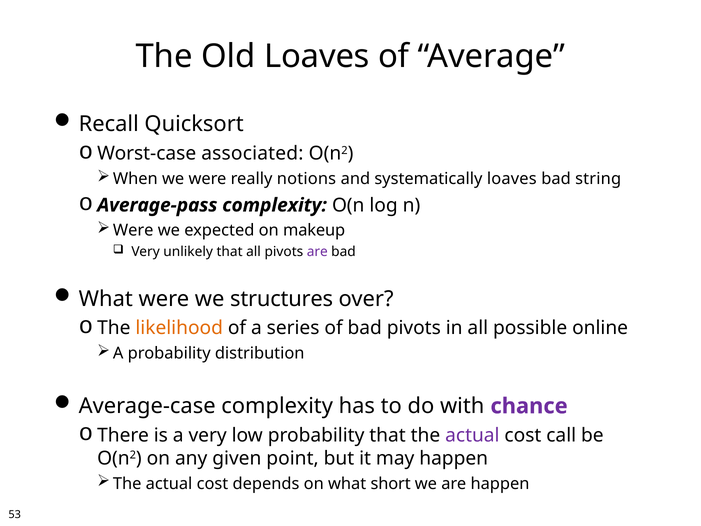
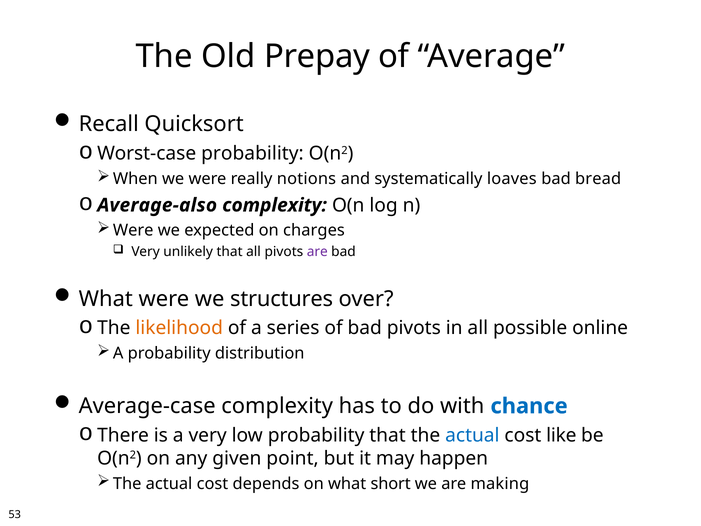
Old Loaves: Loaves -> Prepay
Worst-case associated: associated -> probability
string: string -> bread
Average-pass: Average-pass -> Average-also
makeup: makeup -> charges
chance colour: purple -> blue
actual at (472, 435) colour: purple -> blue
call: call -> like
are happen: happen -> making
